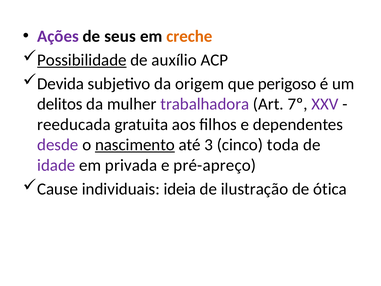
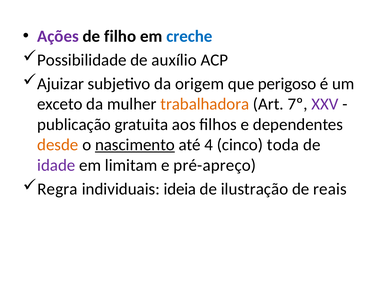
seus: seus -> filho
creche colour: orange -> blue
Possibilidade underline: present -> none
Devida: Devida -> Ajuizar
delitos: delitos -> exceto
trabalhadora colour: purple -> orange
reeducada: reeducada -> publicação
desde colour: purple -> orange
3: 3 -> 4
privada: privada -> limitam
Cause: Cause -> Regra
ótica: ótica -> reais
